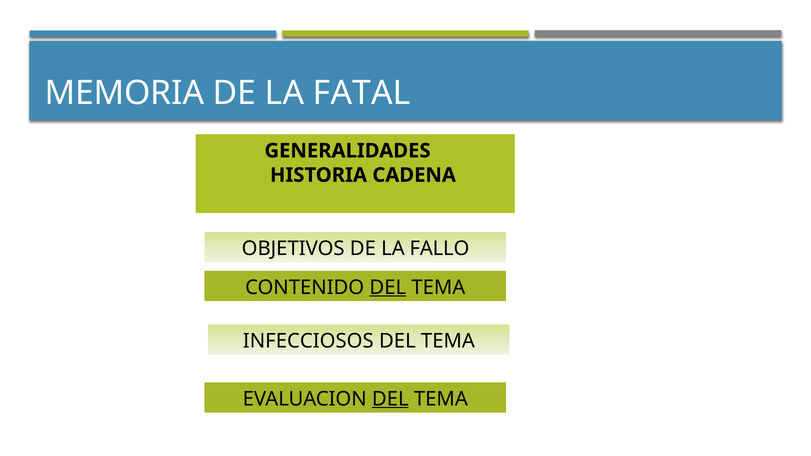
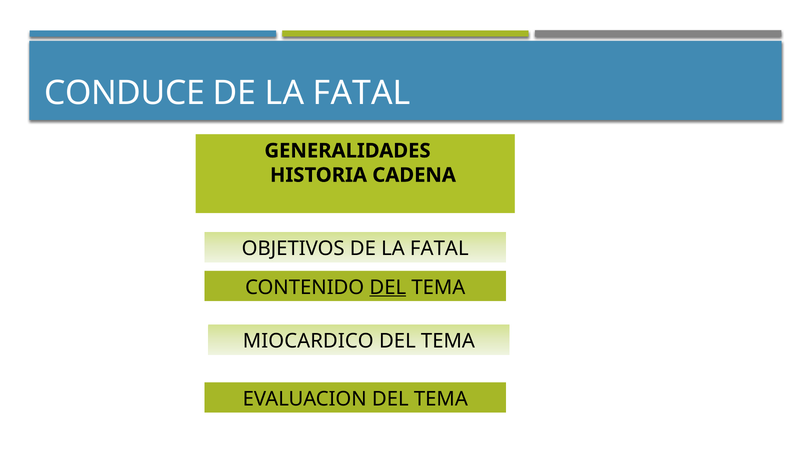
MEMORIA: MEMORIA -> CONDUCE
OBJETIVOS DE LA FALLO: FALLO -> FATAL
INFECCIOSOS: INFECCIOSOS -> MIOCARDICO
DEL at (390, 399) underline: present -> none
